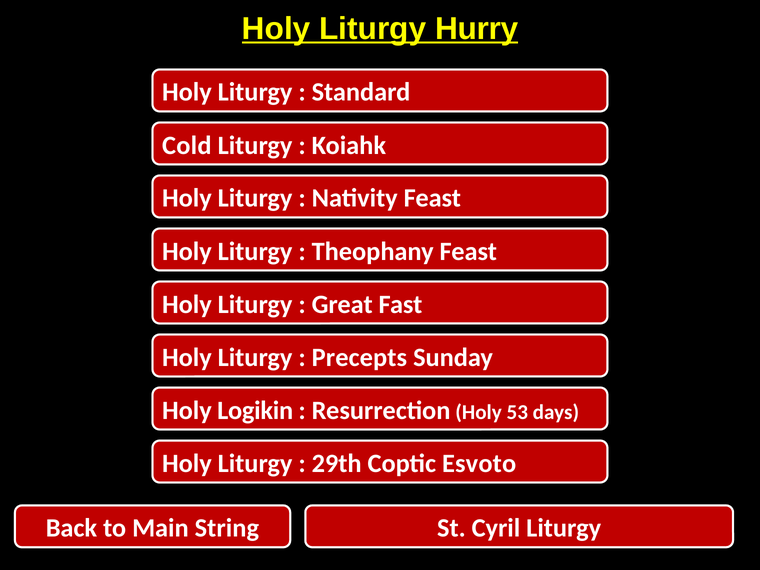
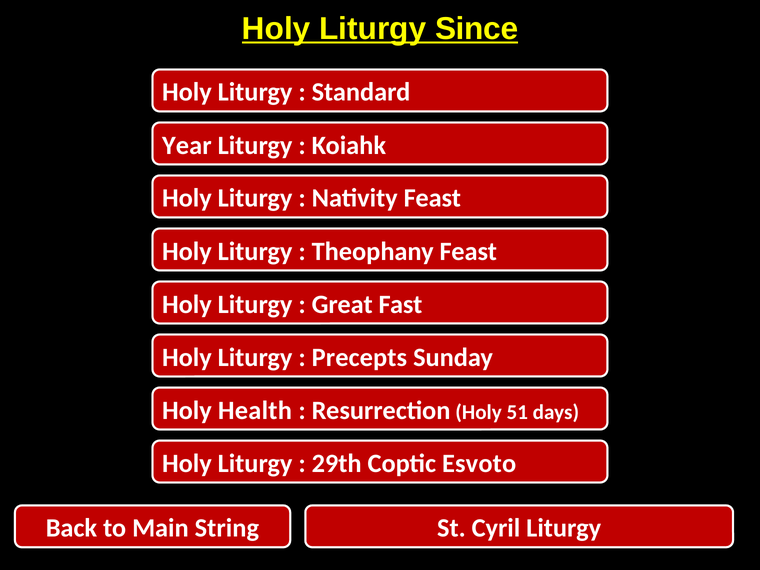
Hurry: Hurry -> Since
Cold: Cold -> Year
Logikin: Logikin -> Health
53: 53 -> 51
